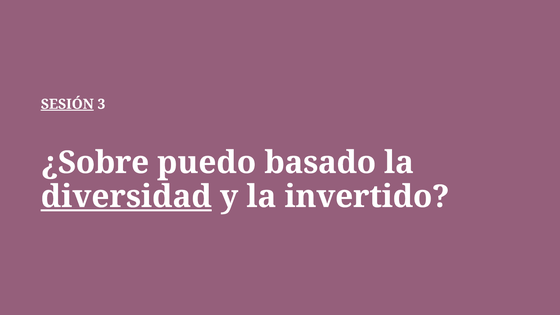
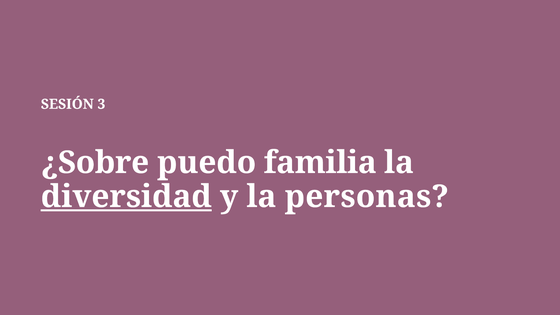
SESIÓN underline: present -> none
basado: basado -> familia
invertido: invertido -> personas
